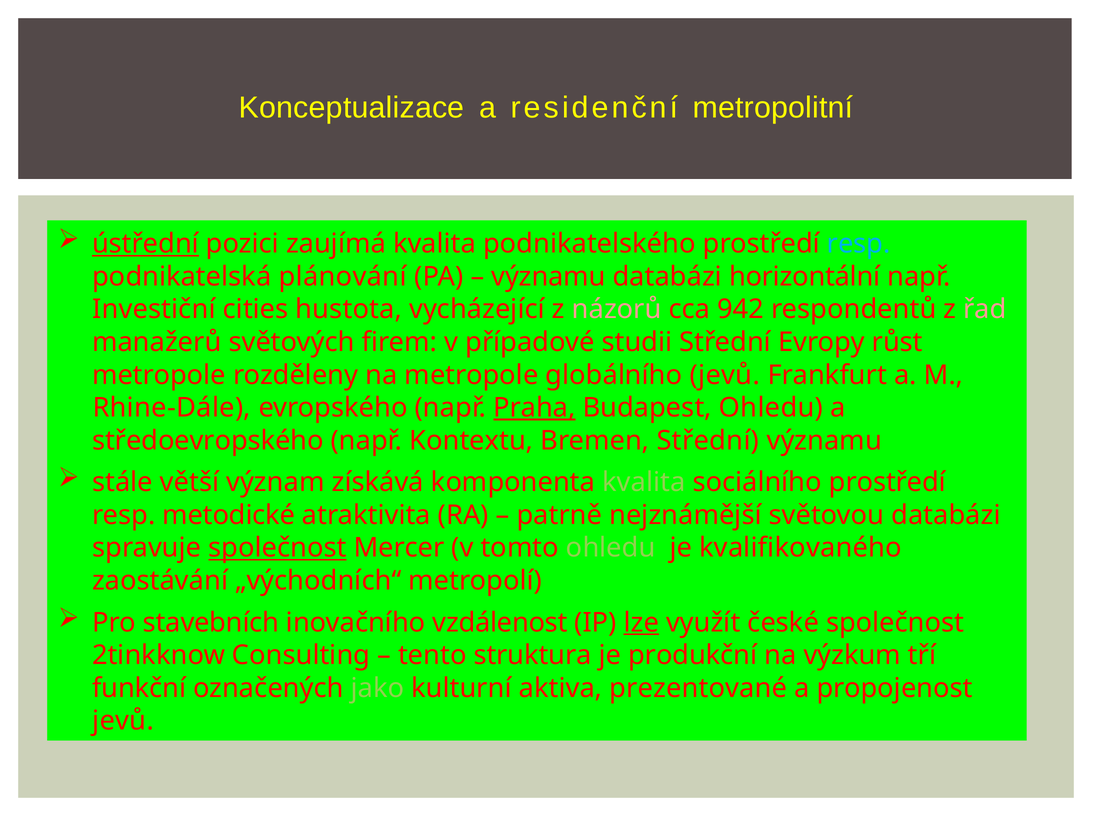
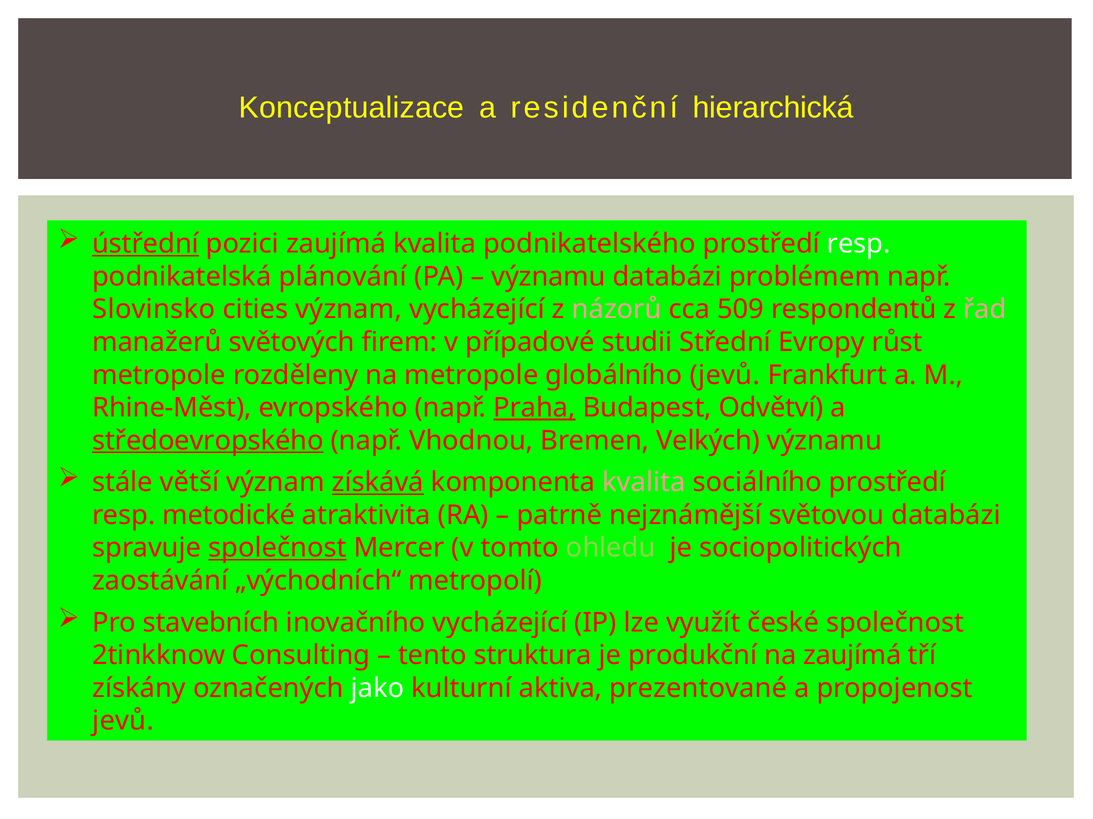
metropolitní: metropolitní -> hierarchická
resp at (859, 244) colour: light blue -> white
horizontální: horizontální -> problémem
Investiční: Investiční -> Slovinsko
cities hustota: hustota -> význam
942: 942 -> 509
Rhine-Dále: Rhine-Dále -> Rhine-Měst
Budapest Ohledu: Ohledu -> Odvětví
středoevropského underline: none -> present
Kontextu: Kontextu -> Vhodnou
Bremen Střední: Střední -> Velkých
získává underline: none -> present
kvalita at (644, 483) colour: light green -> pink
kvalifikovaného: kvalifikovaného -> sociopolitických
inovačního vzdálenost: vzdálenost -> vycházející
lze underline: present -> none
na výzkum: výzkum -> zaujímá
funkční: funkční -> získány
jako colour: light green -> white
